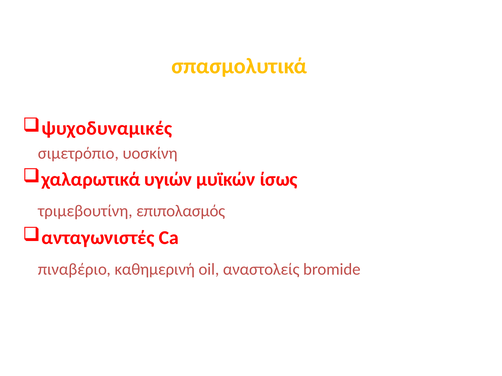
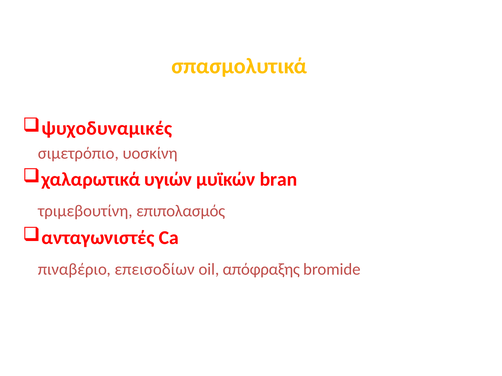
ίσως: ίσως -> bran
καθημερινή: καθημερινή -> επεισοδίων
αναστολείς: αναστολείς -> απόφραξης
